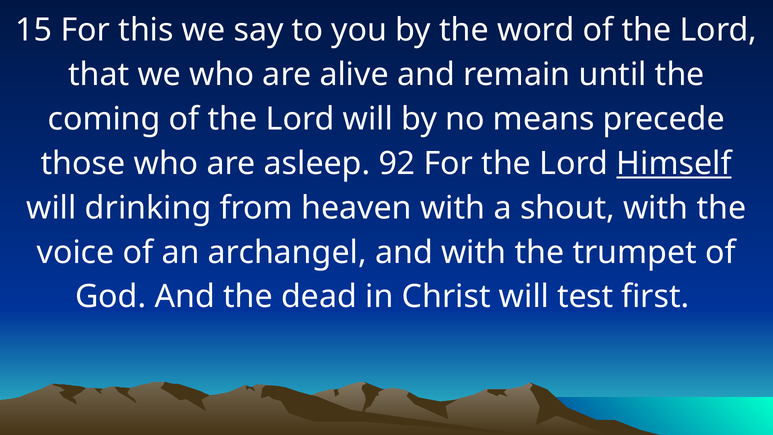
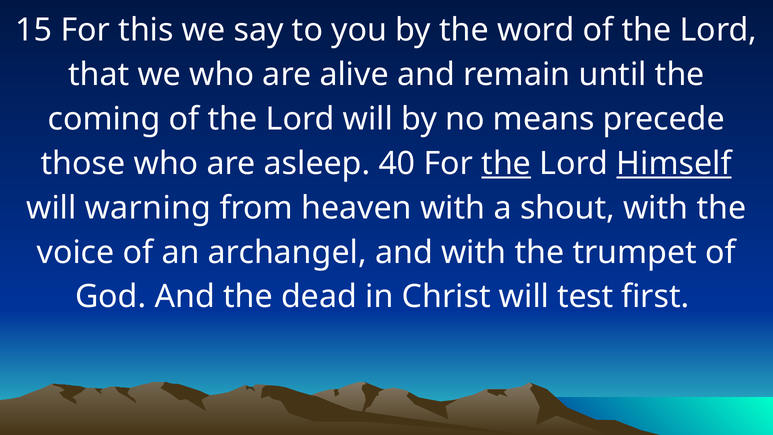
92: 92 -> 40
the at (506, 163) underline: none -> present
drinking: drinking -> warning
